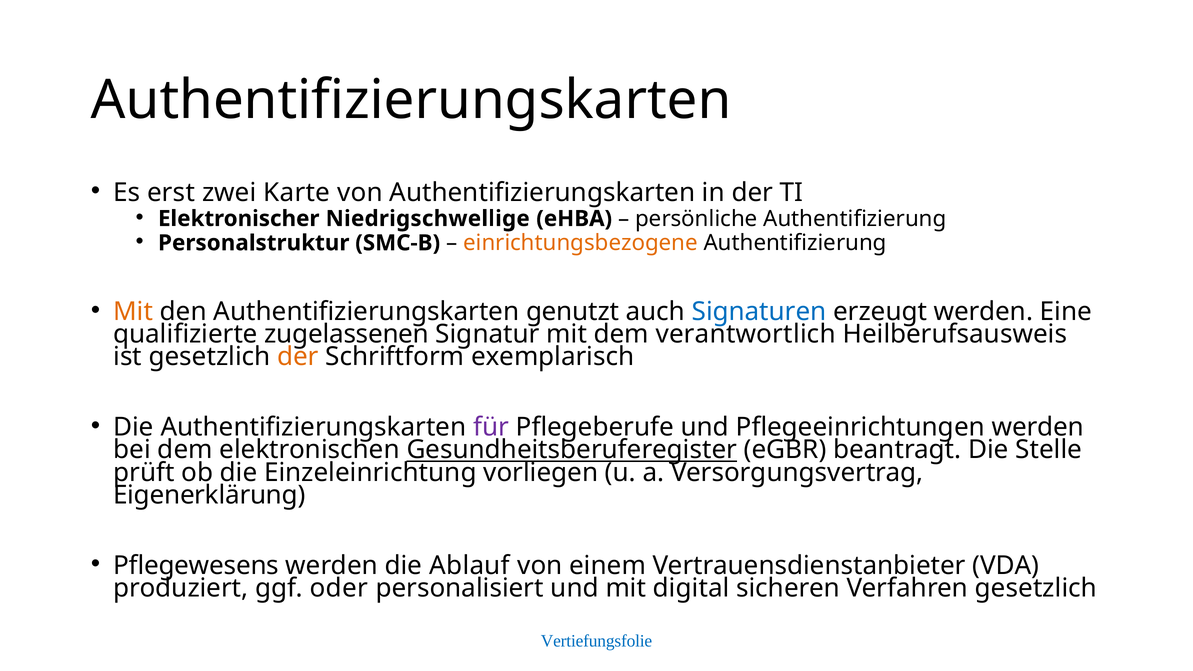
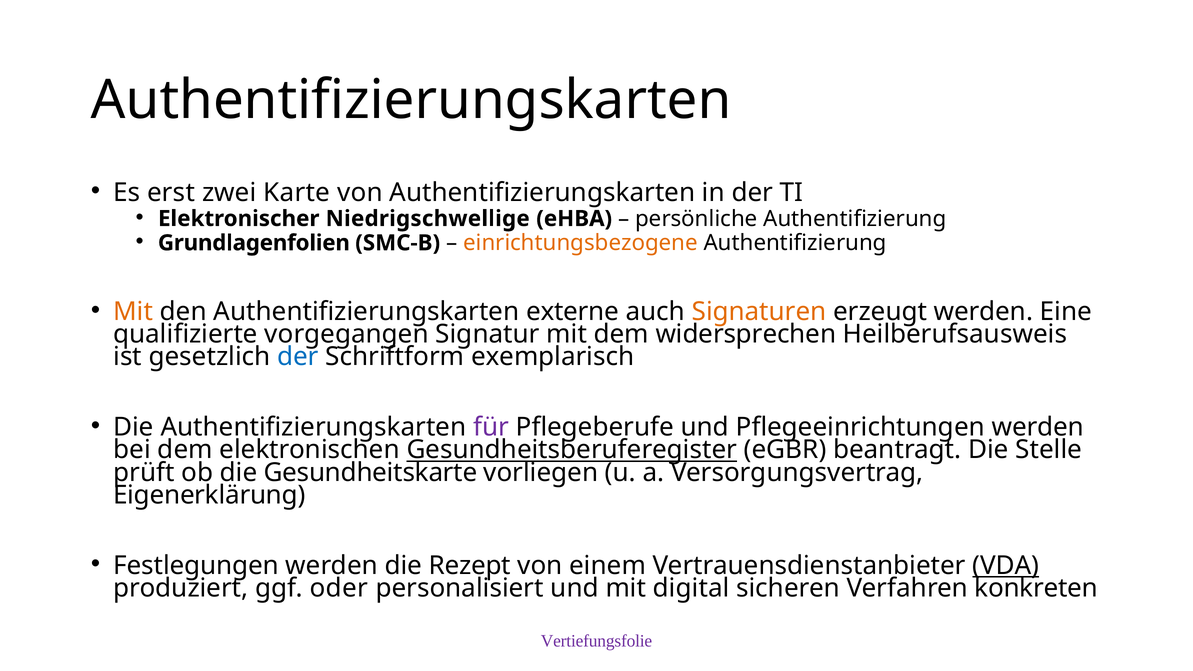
Personalstruktur: Personalstruktur -> Grundlagenfolien
genutzt: genutzt -> externe
Signaturen colour: blue -> orange
zugelassenen: zugelassenen -> vorgegangen
verantwortlich: verantwortlich -> widersprechen
der at (298, 357) colour: orange -> blue
Einzeleinrichtung: Einzeleinrichtung -> Gesundheitskarte
Pflegewesens: Pflegewesens -> Festlegungen
Ablauf: Ablauf -> Rezept
VDA underline: none -> present
Verfahren gesetzlich: gesetzlich -> konkreten
Vertiefungsfolie colour: blue -> purple
